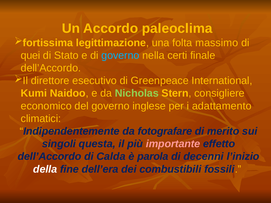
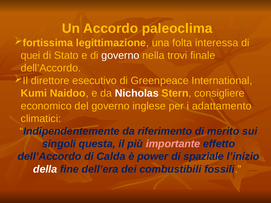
massimo: massimo -> interessa
governo at (120, 55) colour: light blue -> white
certi: certi -> trovi
Nicholas colour: light green -> white
fotografare: fotografare -> riferimento
parola: parola -> power
decenni: decenni -> spaziale
